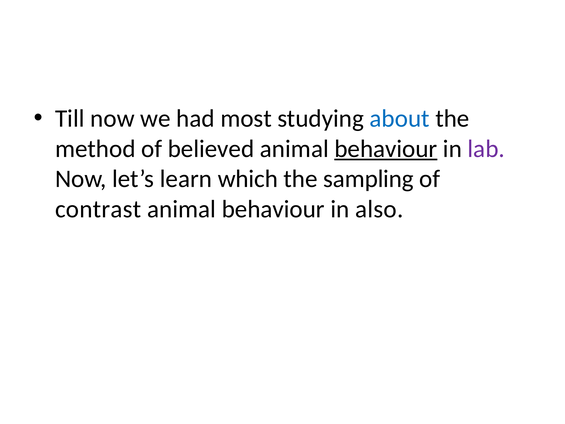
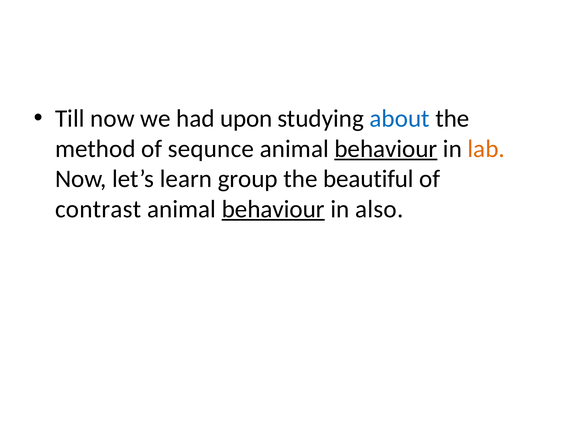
most: most -> upon
believed: believed -> sequnce
lab colour: purple -> orange
which: which -> group
sampling: sampling -> beautiful
behaviour at (273, 209) underline: none -> present
